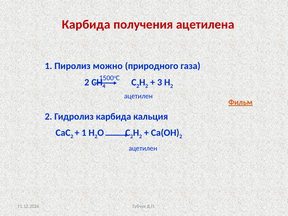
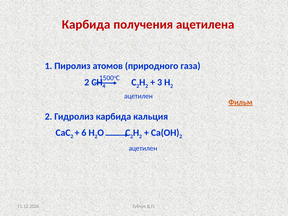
можно: можно -> атомов
1 at (84, 133): 1 -> 6
